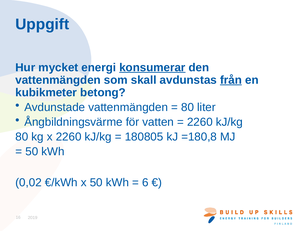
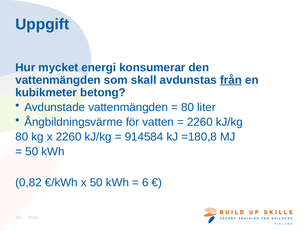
konsumerar underline: present -> none
180805: 180805 -> 914584
0,02: 0,02 -> 0,82
